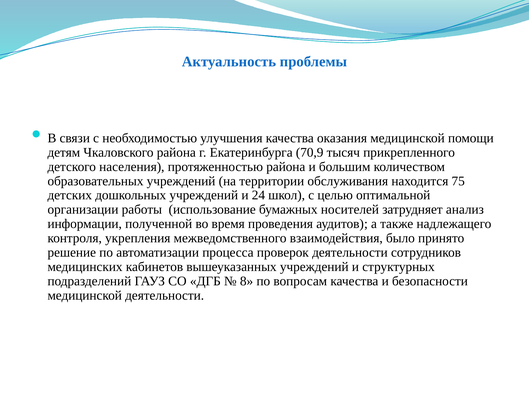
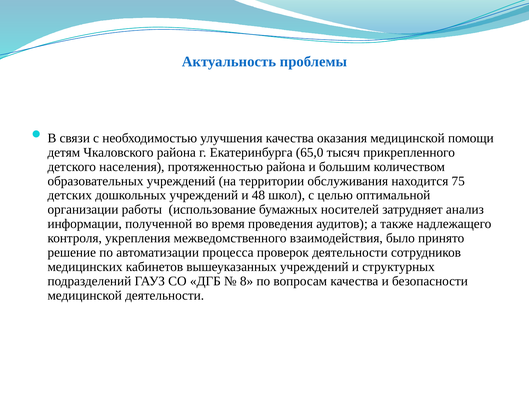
70,9: 70,9 -> 65,0
24: 24 -> 48
